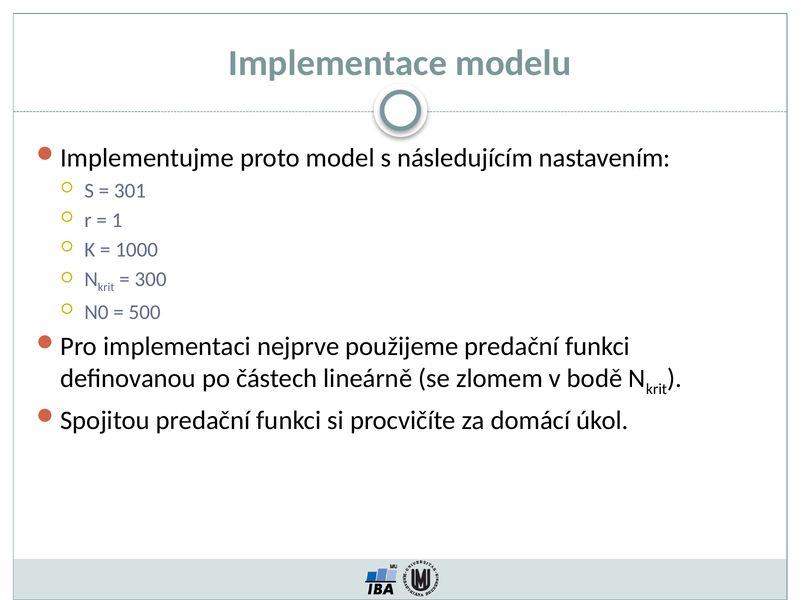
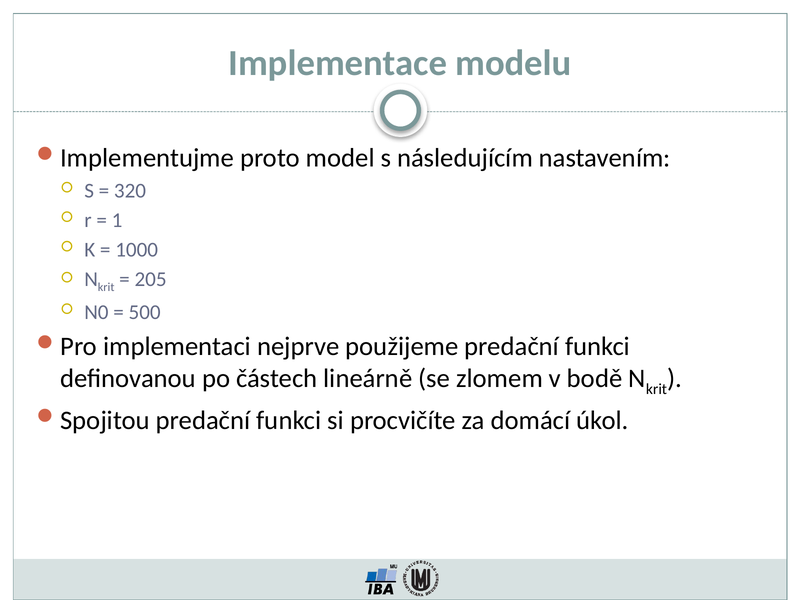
301: 301 -> 320
300: 300 -> 205
